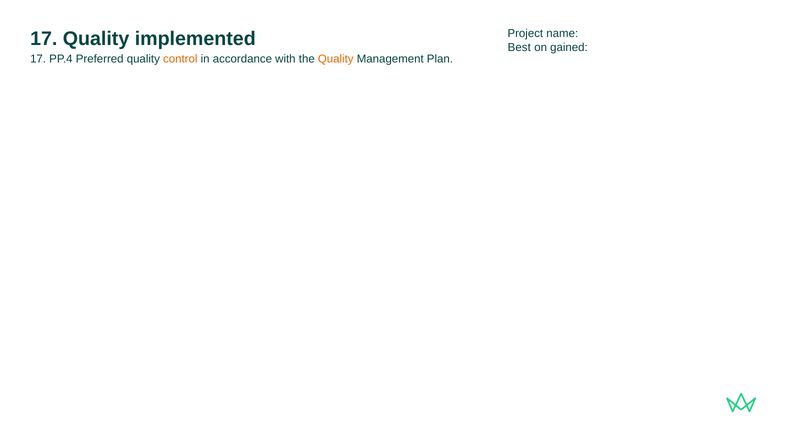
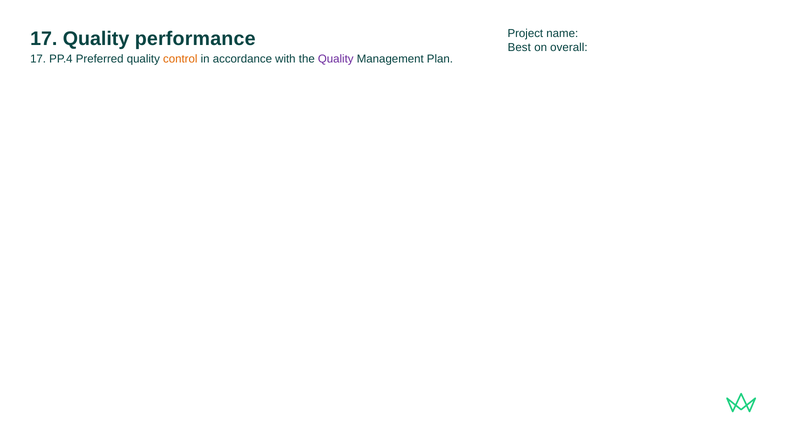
implemented: implemented -> performance
gained: gained -> overall
Quality at (336, 59) colour: orange -> purple
